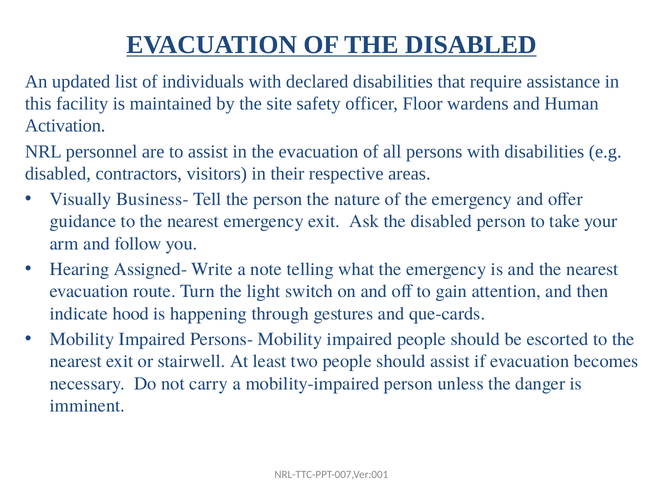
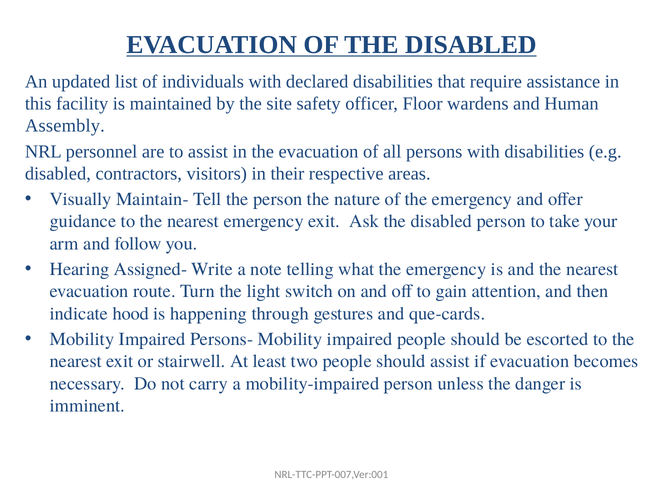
Activation: Activation -> Assembly
Business-: Business- -> Maintain-
